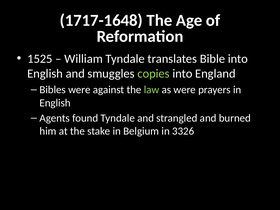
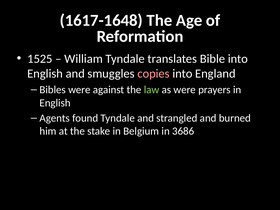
1717-1648: 1717-1648 -> 1617-1648
copies colour: light green -> pink
3326: 3326 -> 3686
